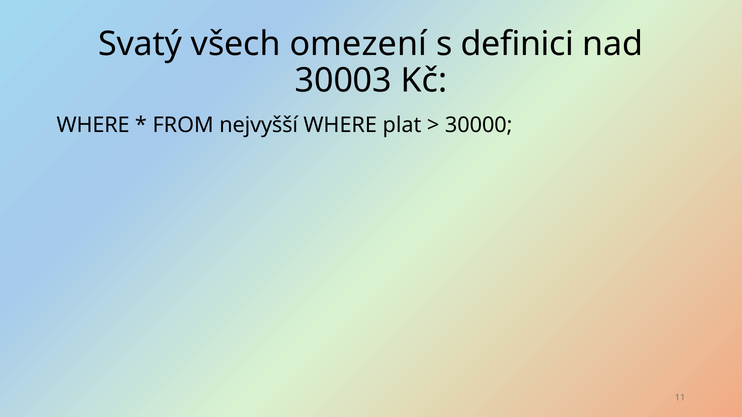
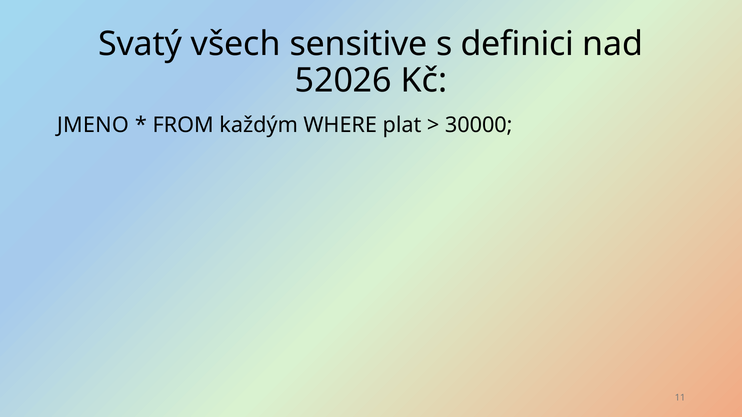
omezení: omezení -> sensitive
30003: 30003 -> 52026
WHERE at (93, 125): WHERE -> JMENO
nejvyšší: nejvyšší -> každým
